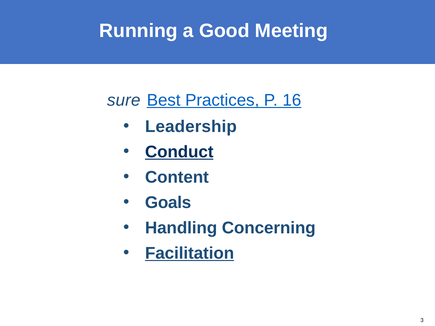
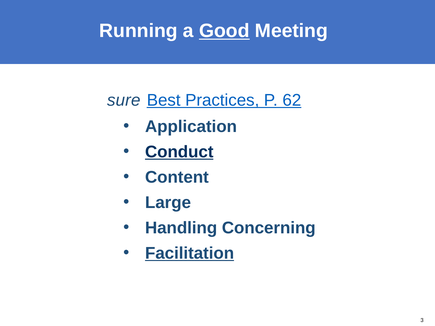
Good underline: none -> present
16: 16 -> 62
Leadership: Leadership -> Application
Goals: Goals -> Large
